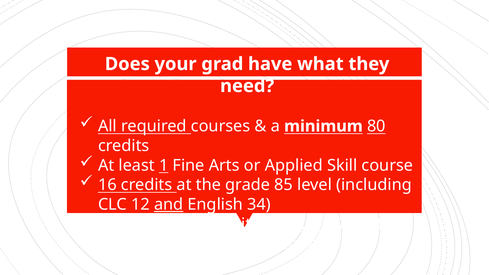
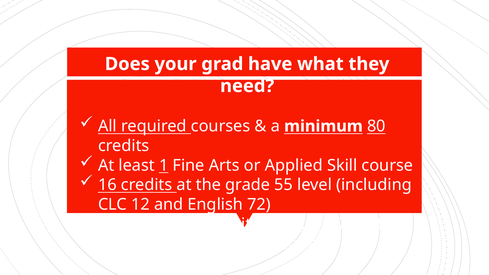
85: 85 -> 55
and underline: present -> none
34: 34 -> 72
